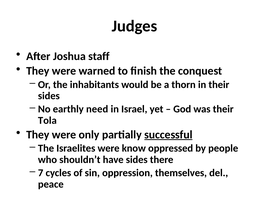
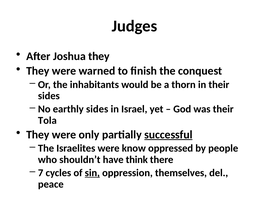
Joshua staff: staff -> they
earthly need: need -> sides
have sides: sides -> think
sin underline: none -> present
